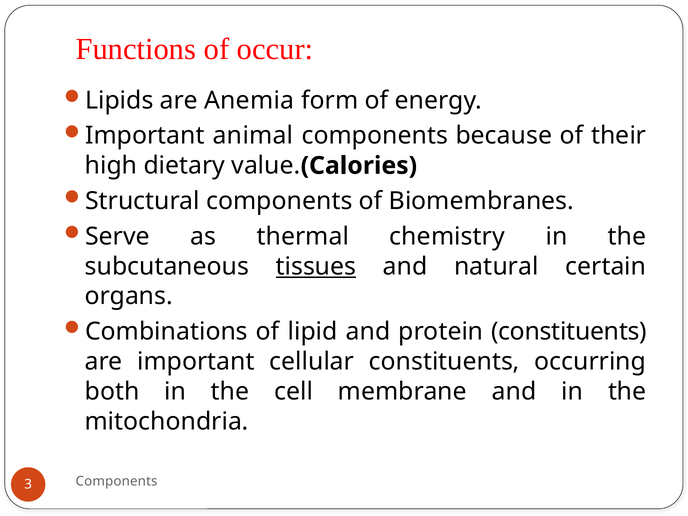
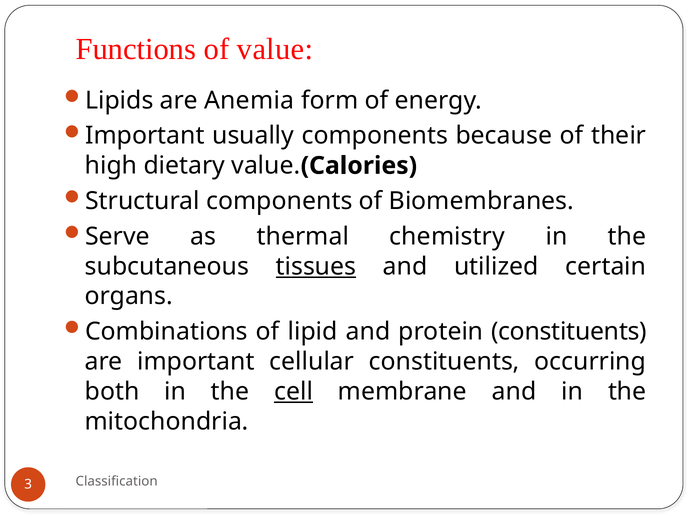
of occur: occur -> value
animal: animal -> usually
natural: natural -> utilized
cell underline: none -> present
Components at (117, 481): Components -> Classification
